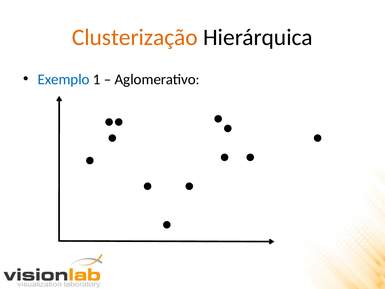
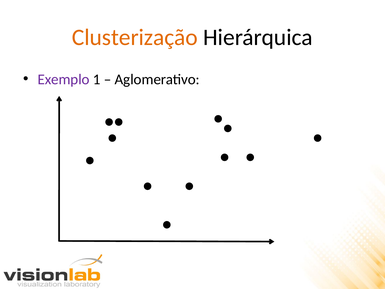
Exemplo colour: blue -> purple
